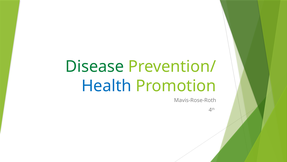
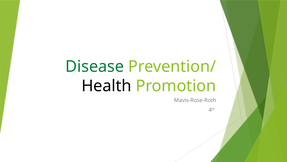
Health colour: blue -> black
